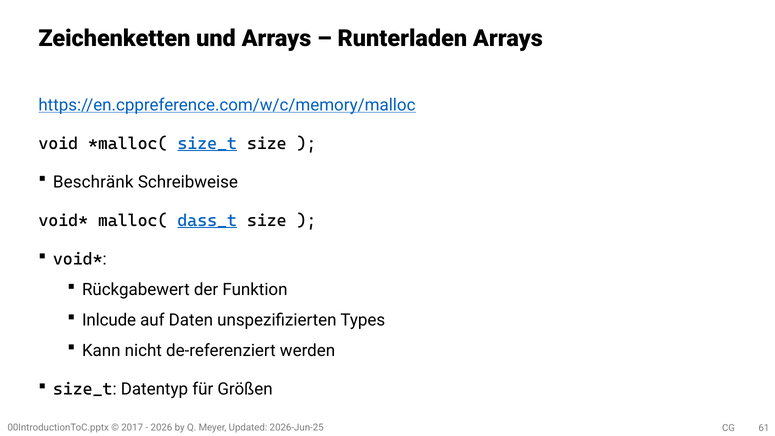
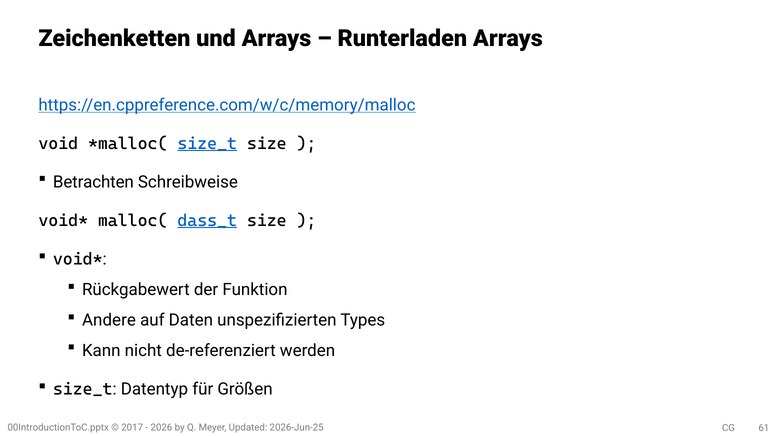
Beschränk: Beschränk -> Betrachten
Inlcude: Inlcude -> Andere
